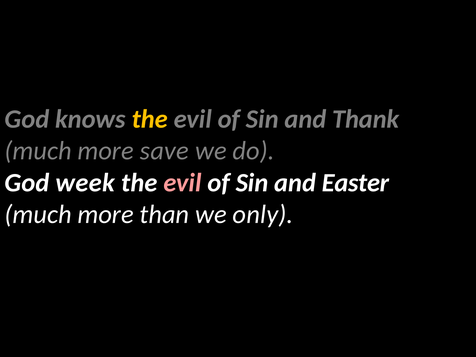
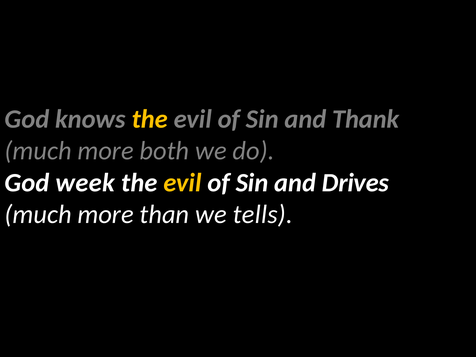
save: save -> both
evil at (182, 183) colour: pink -> yellow
Easter: Easter -> Drives
only: only -> tells
